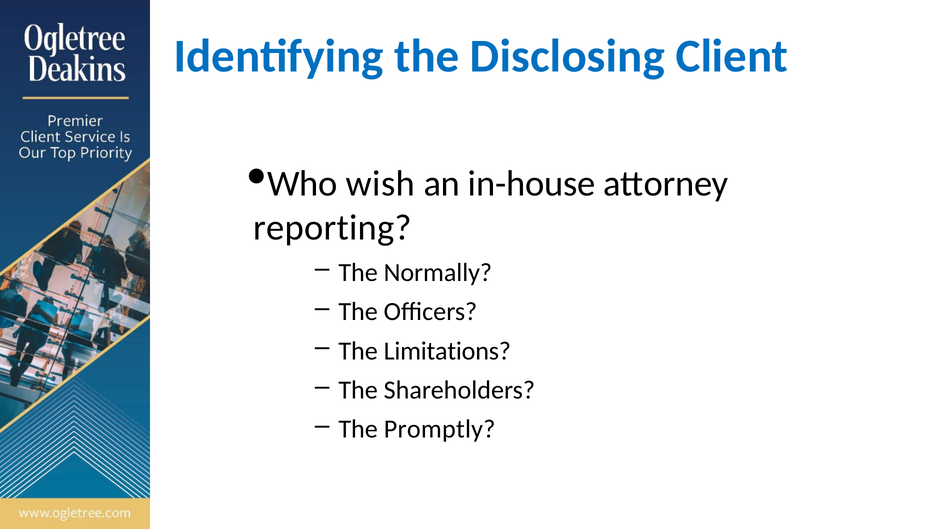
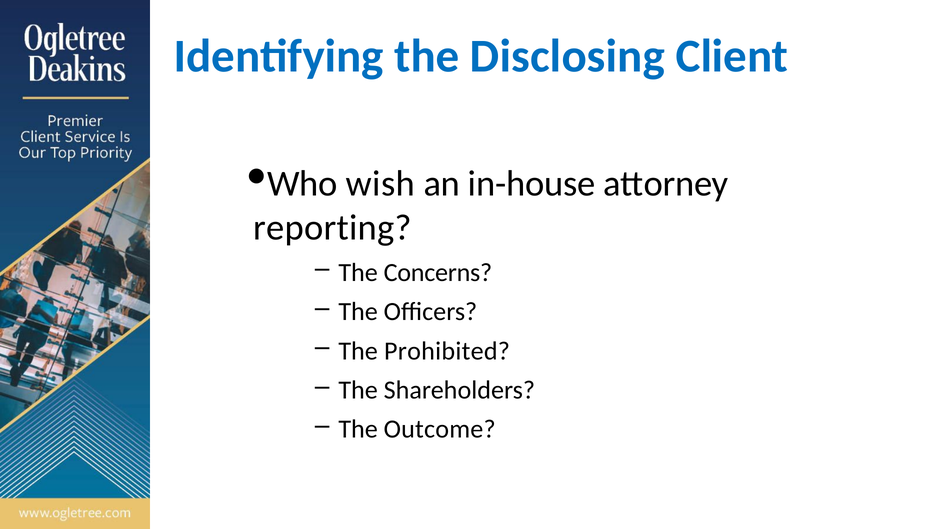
Normally: Normally -> Concerns
Limitations: Limitations -> Prohibited
Promptly: Promptly -> Outcome
